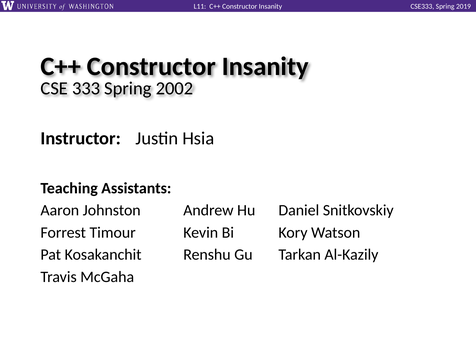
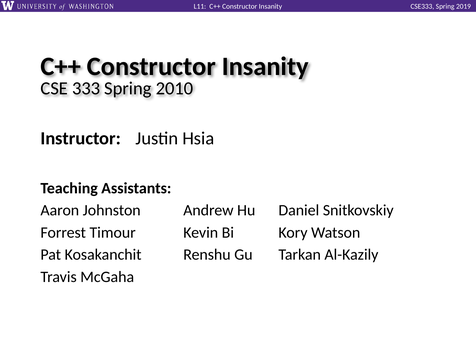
2002: 2002 -> 2010
